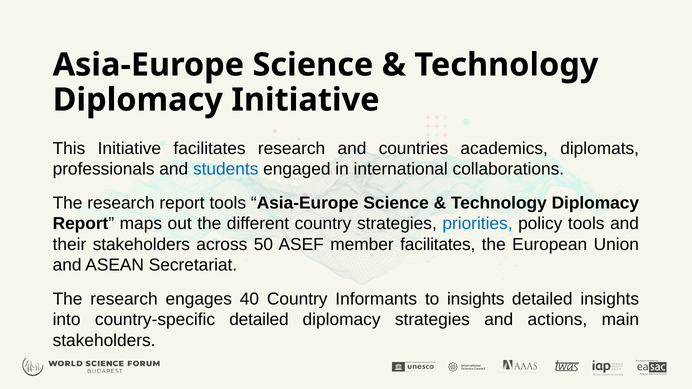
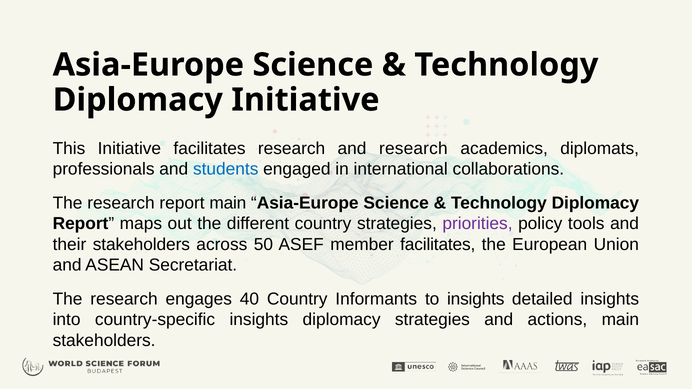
and countries: countries -> research
report tools: tools -> main
priorities colour: blue -> purple
country-specific detailed: detailed -> insights
